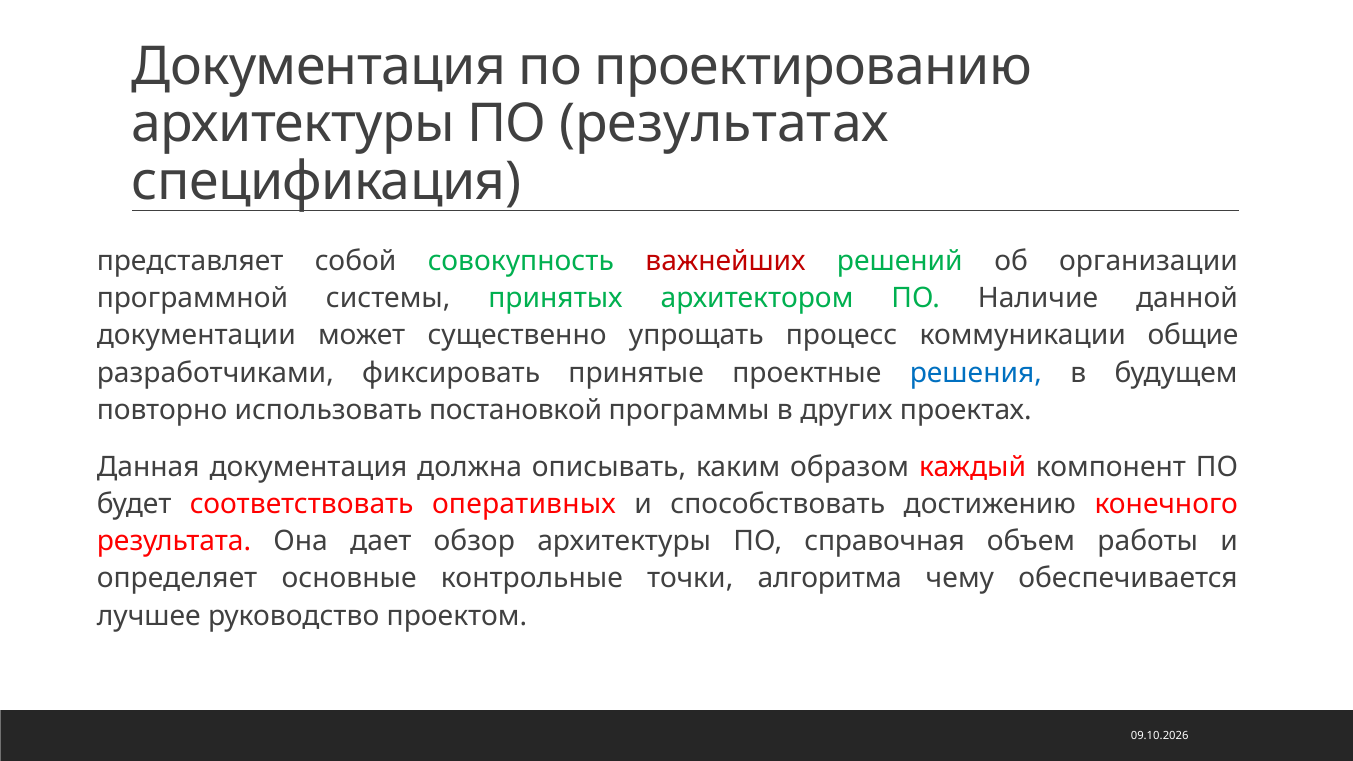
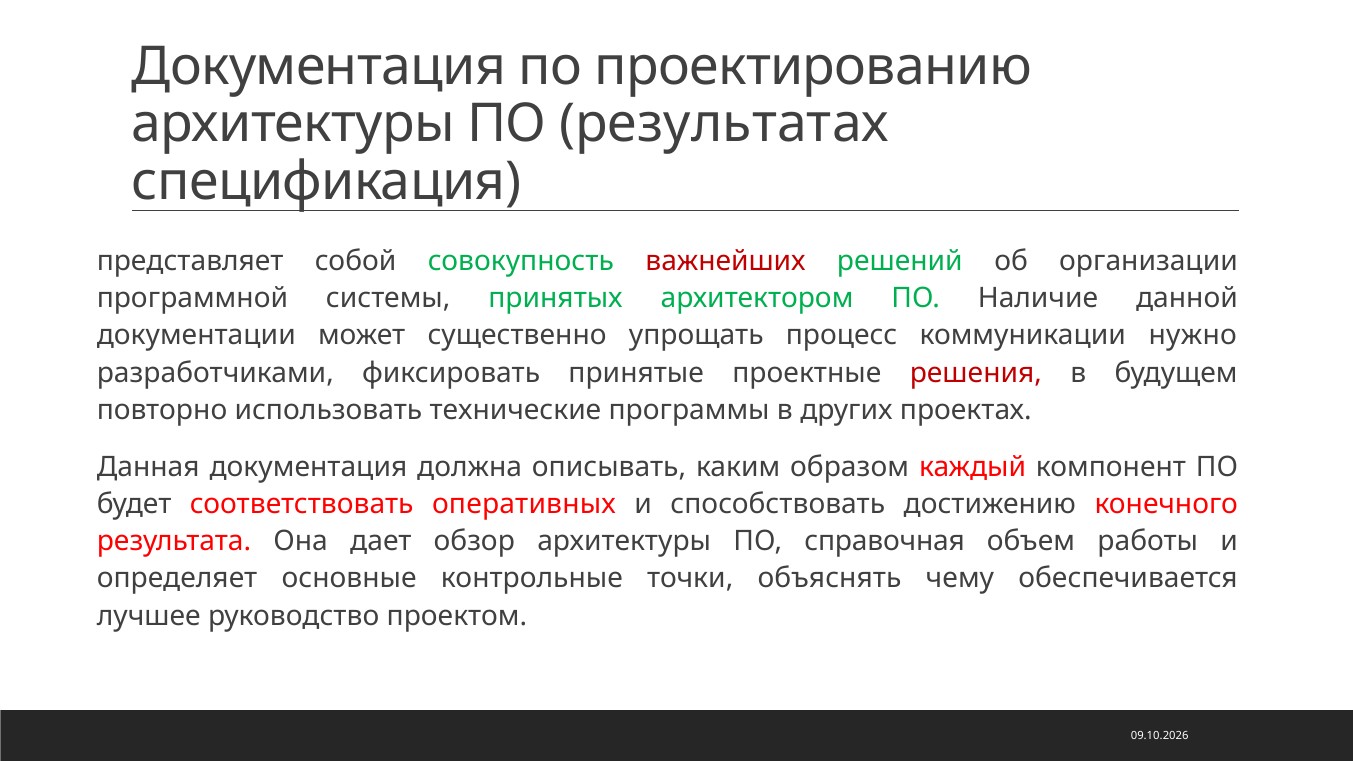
общие: общие -> нужно
решения colour: blue -> red
постановкой: постановкой -> технические
алгоритма: алгоритма -> объяснять
